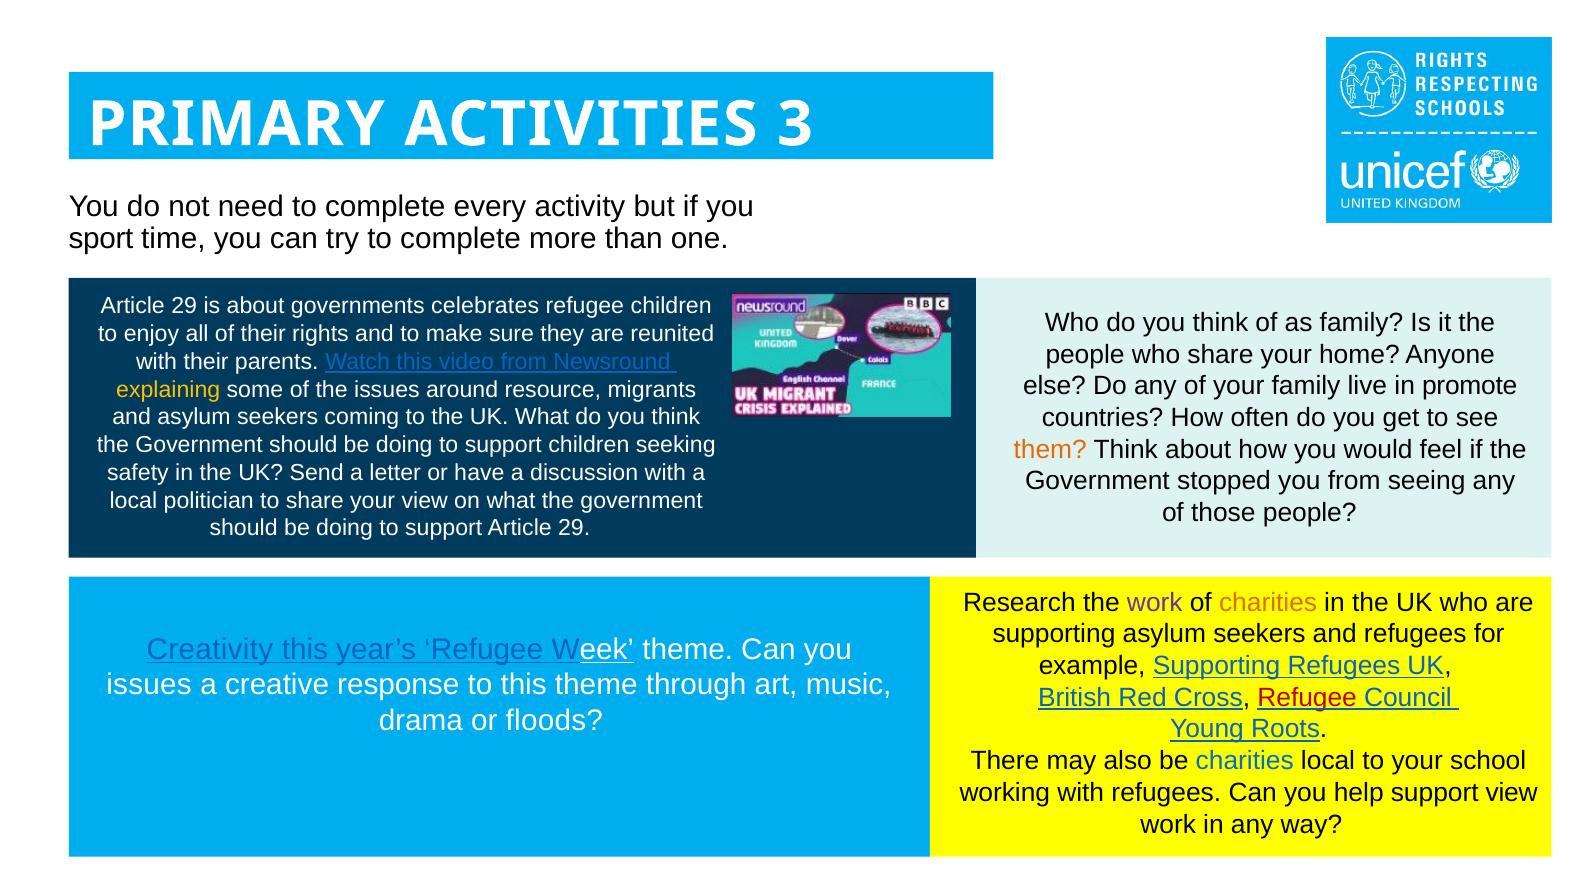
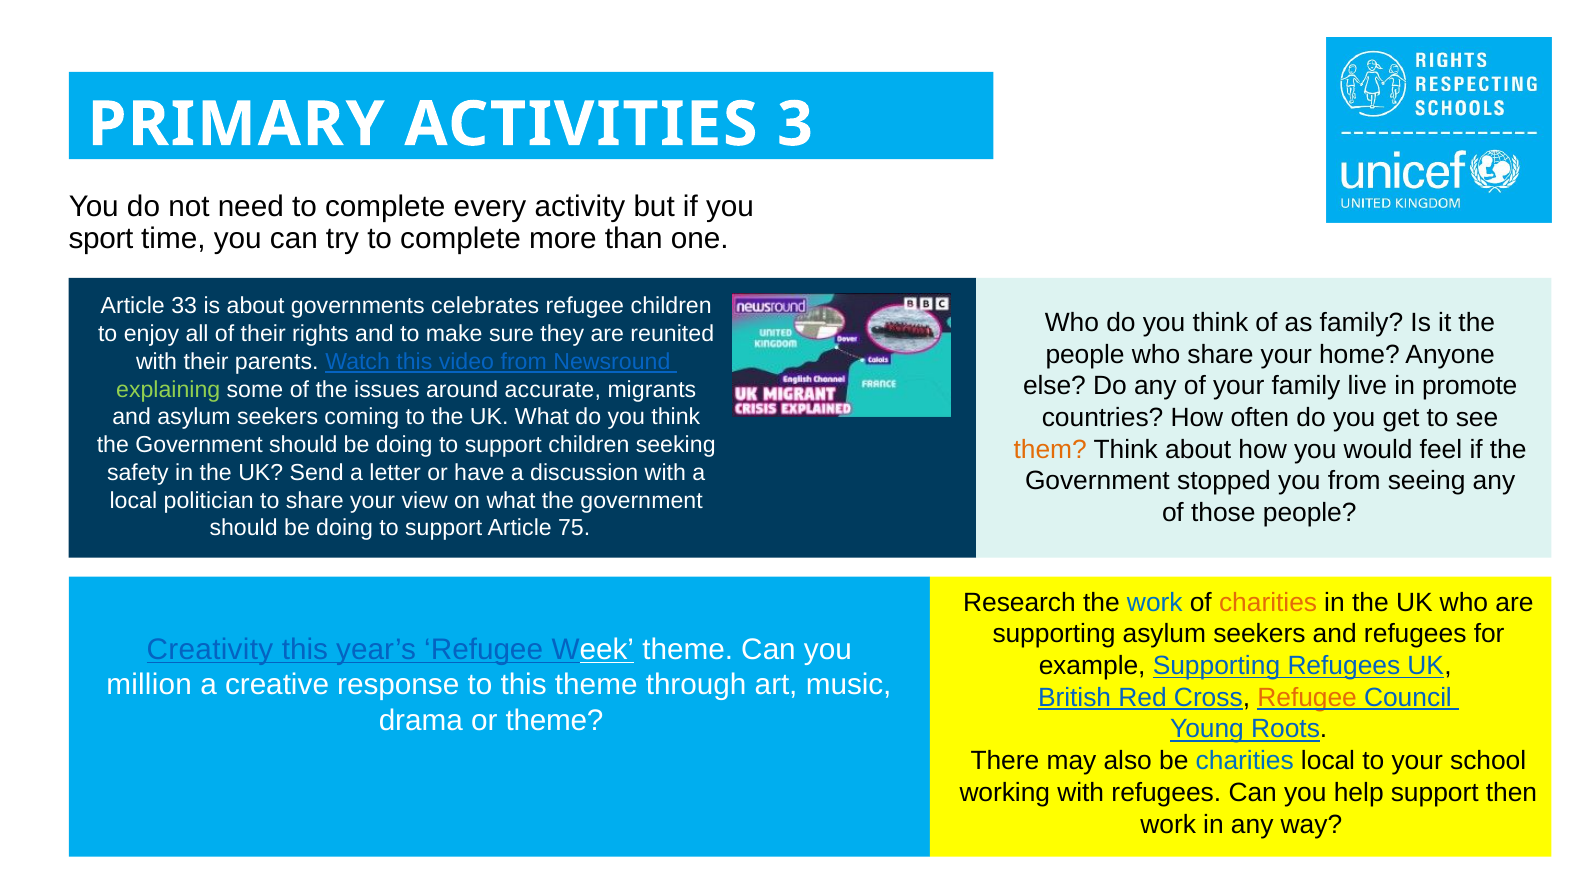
29 at (184, 306): 29 -> 33
explaining colour: yellow -> light green
resource: resource -> accurate
support Article 29: 29 -> 75
work at (1155, 602) colour: purple -> blue
issues at (149, 685): issues -> million
Refugee at (1307, 697) colour: red -> orange
or floods: floods -> theme
support view: view -> then
